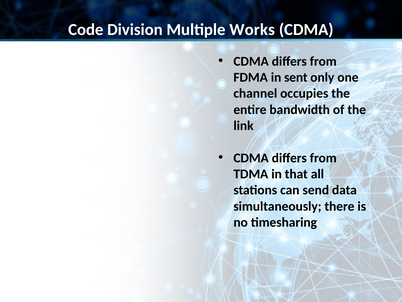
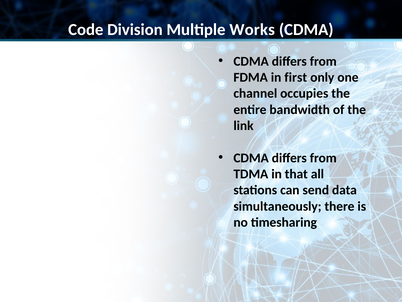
sent: sent -> first
